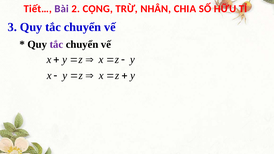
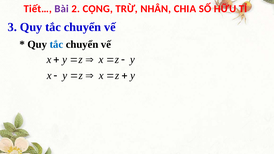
tắc at (56, 44) colour: purple -> blue
